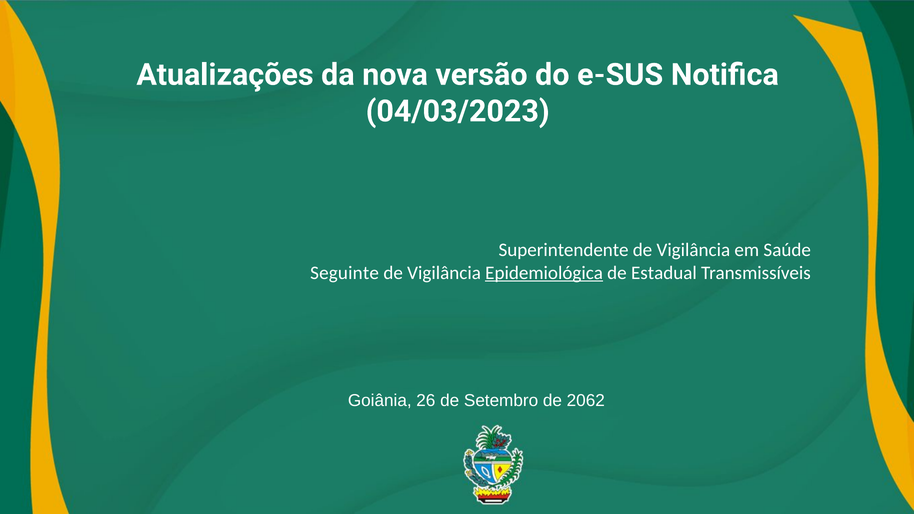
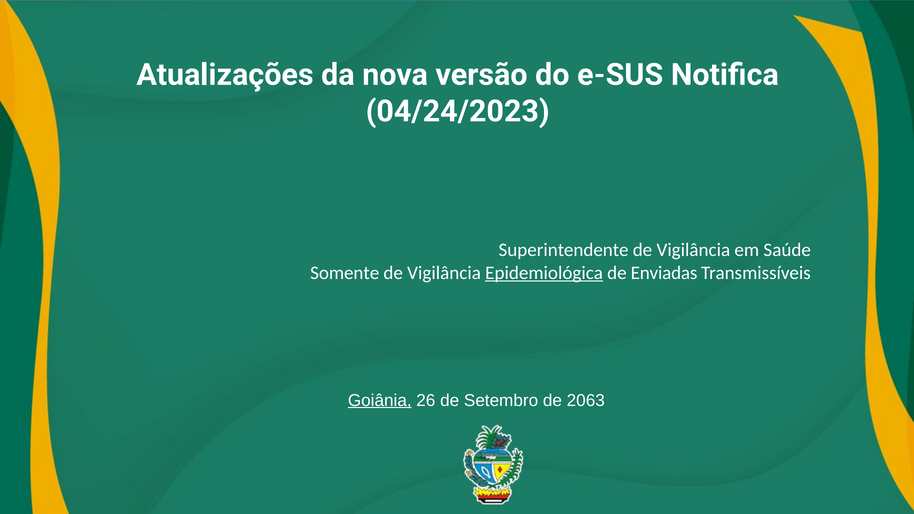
04/03/2023: 04/03/2023 -> 04/24/2023
Seguinte: Seguinte -> Somente
Estadual: Estadual -> Enviadas
Goiânia underline: none -> present
2062: 2062 -> 2063
